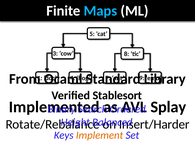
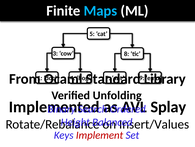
Stablesort: Stablesort -> Unfolding
Insert/Harder: Insert/Harder -> Insert/Values
Implement colour: orange -> red
